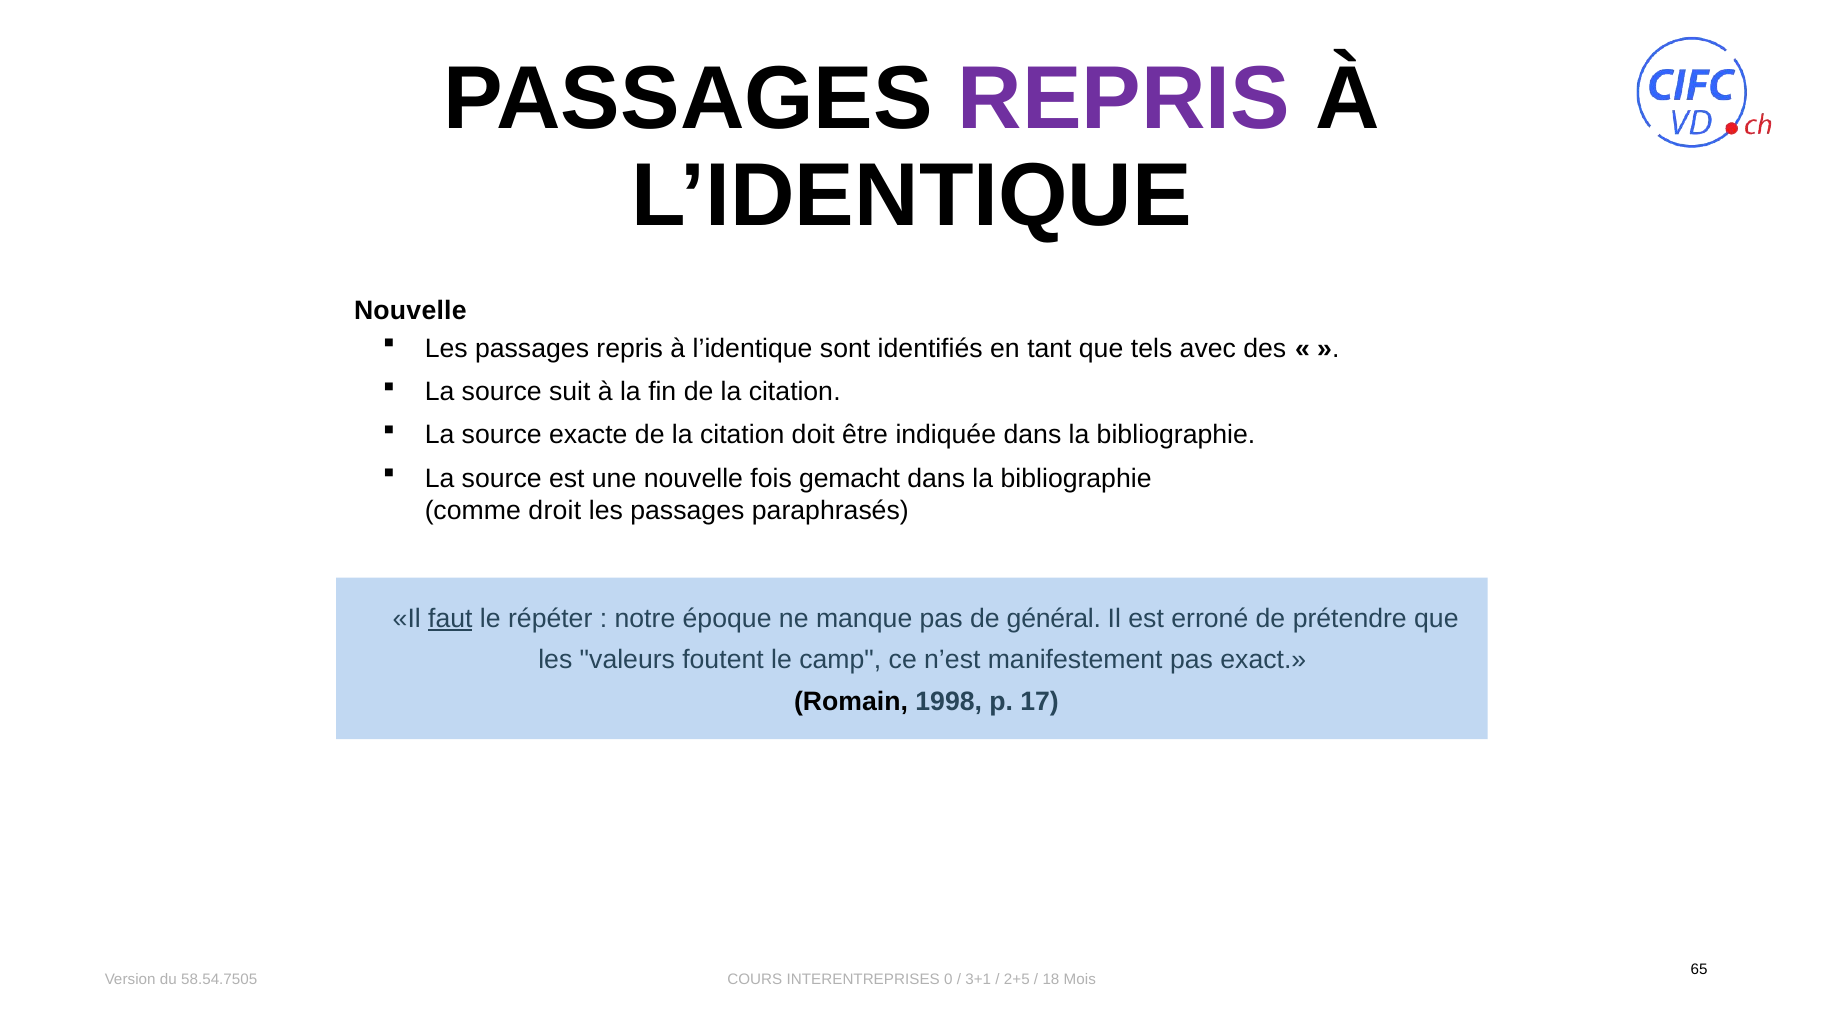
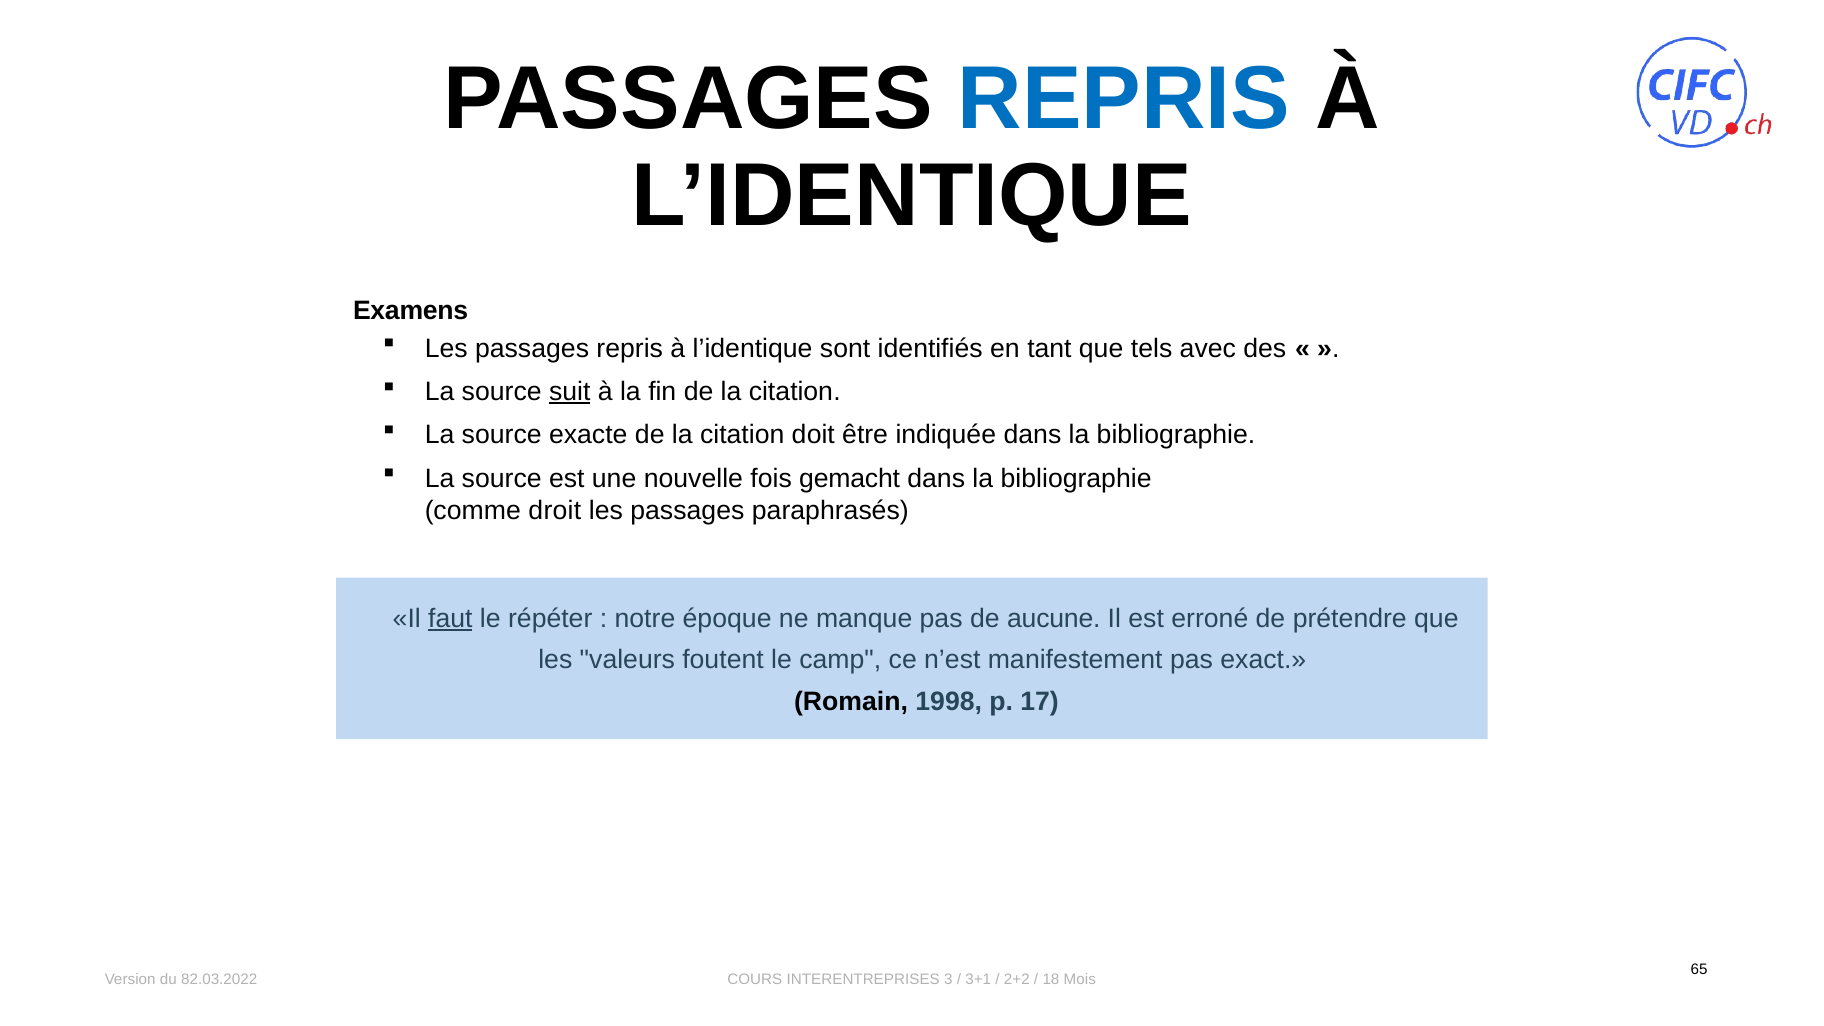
REPRIS at (1124, 99) colour: purple -> blue
Nouvelle at (410, 311): Nouvelle -> Examens
suit underline: none -> present
général: général -> aucune
58.54.7505: 58.54.7505 -> 82.03.2022
0: 0 -> 3
2+5: 2+5 -> 2+2
